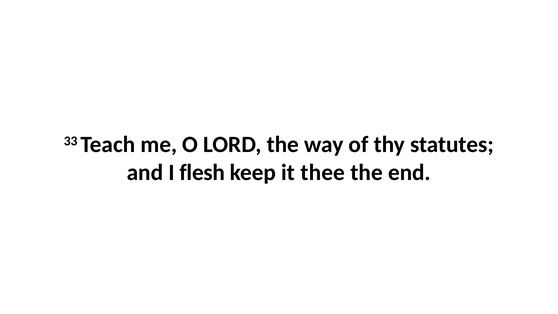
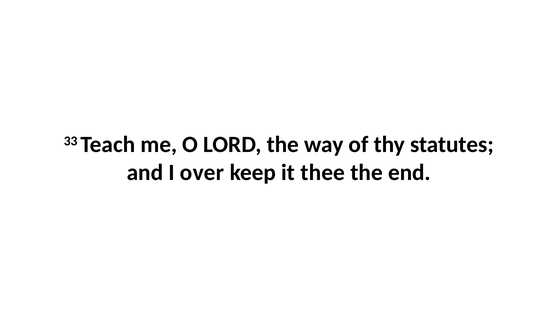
flesh: flesh -> over
